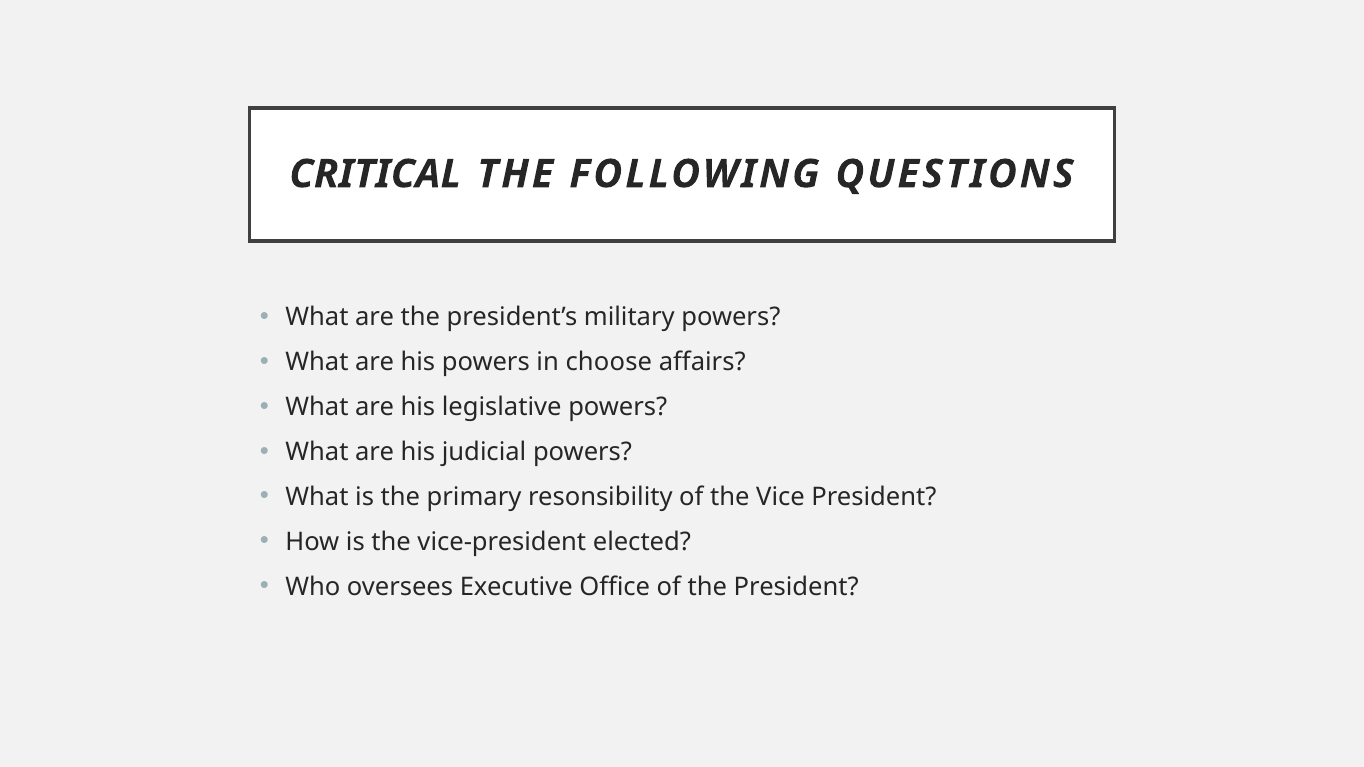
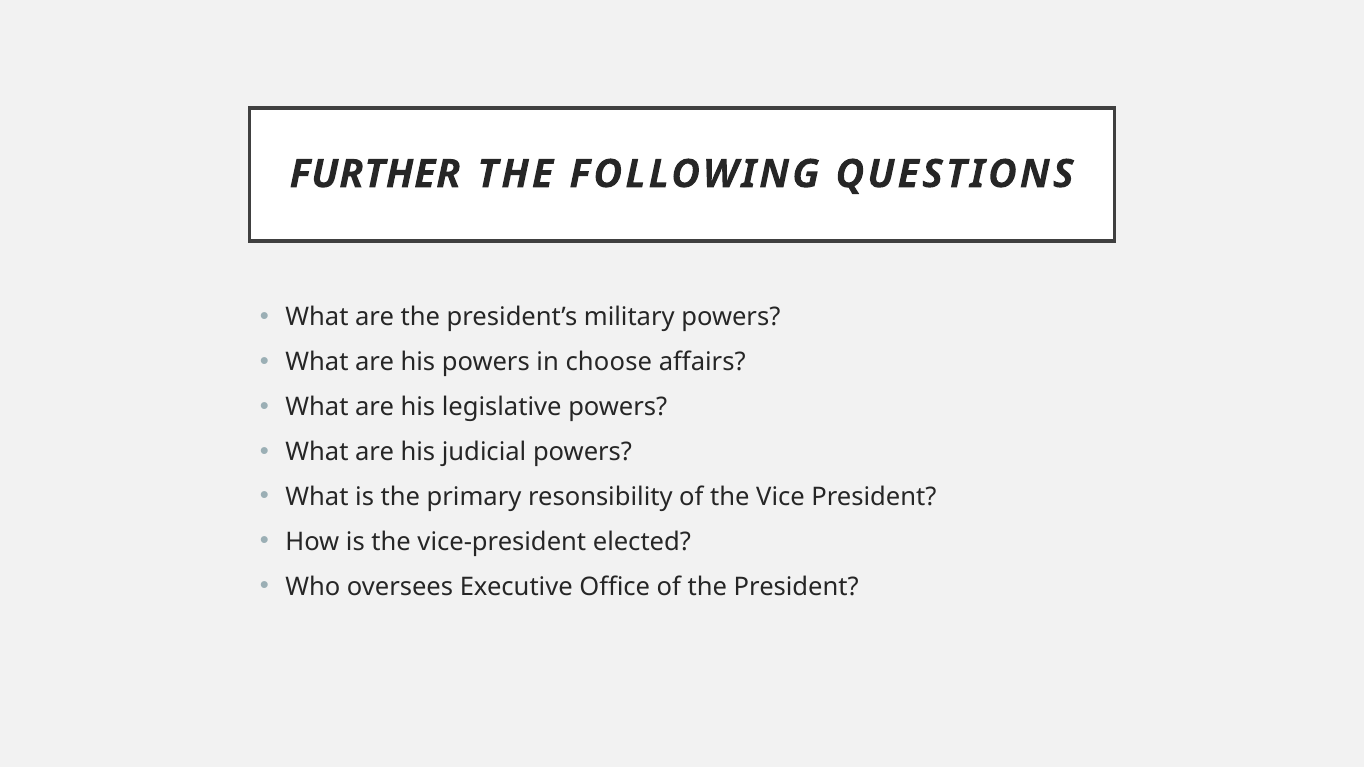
CRITICAL: CRITICAL -> FURTHER
